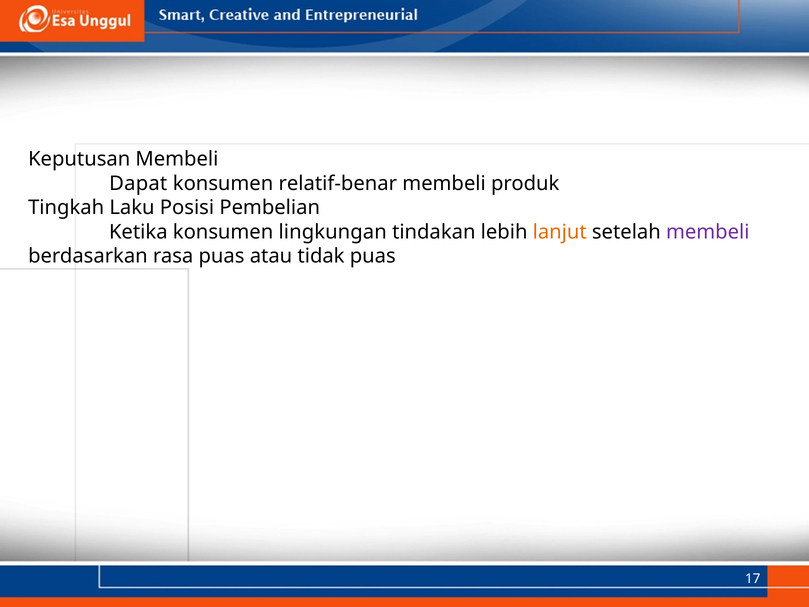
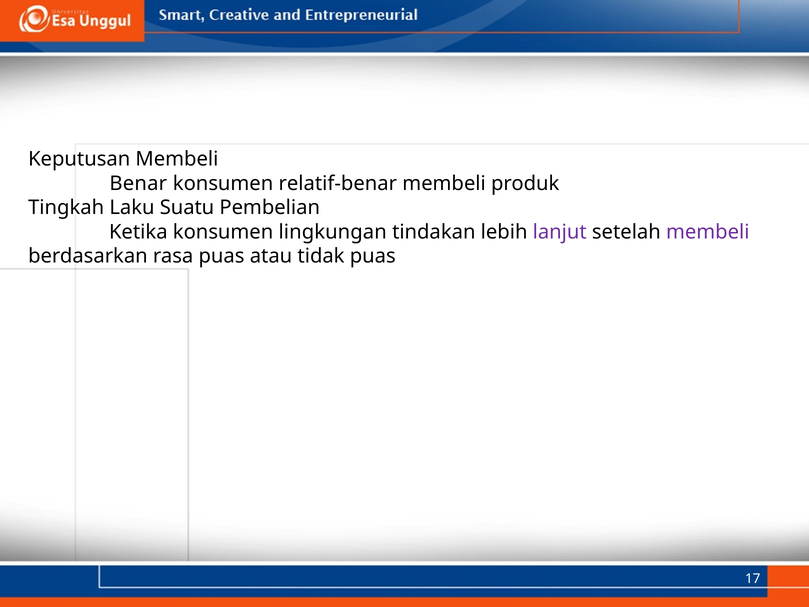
Dapat: Dapat -> Benar
Posisi: Posisi -> Suatu
lanjut colour: orange -> purple
